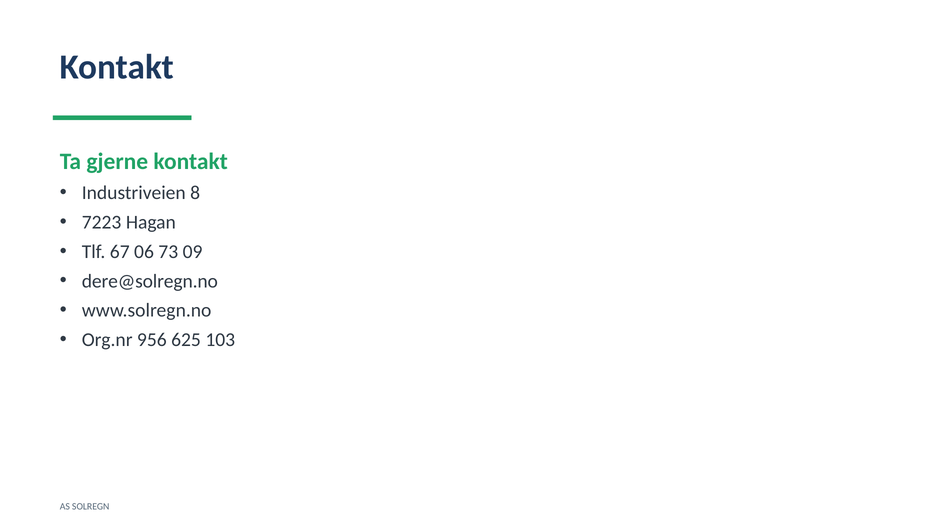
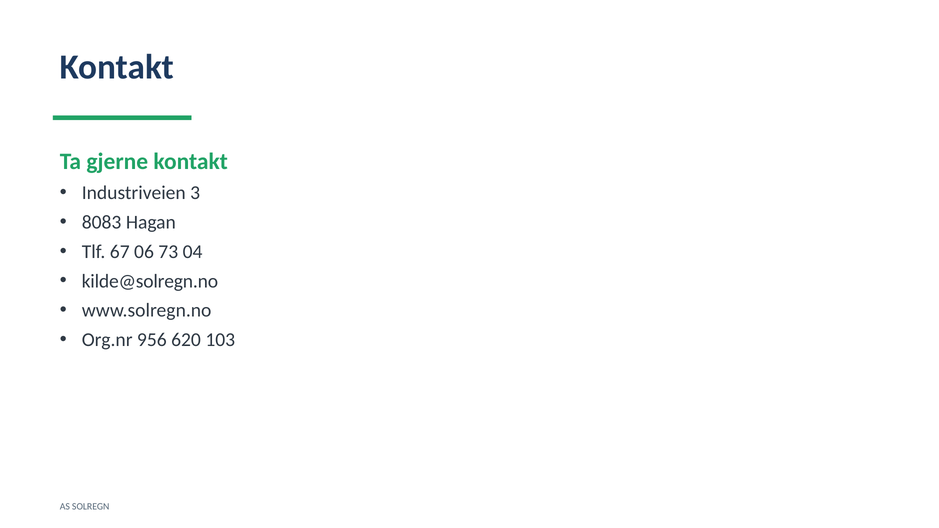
8: 8 -> 3
7223: 7223 -> 8083
09: 09 -> 04
dere@solregn.no: dere@solregn.no -> kilde@solregn.no
625: 625 -> 620
